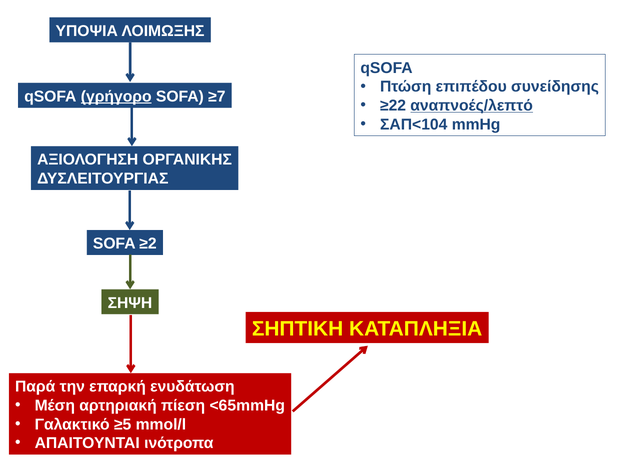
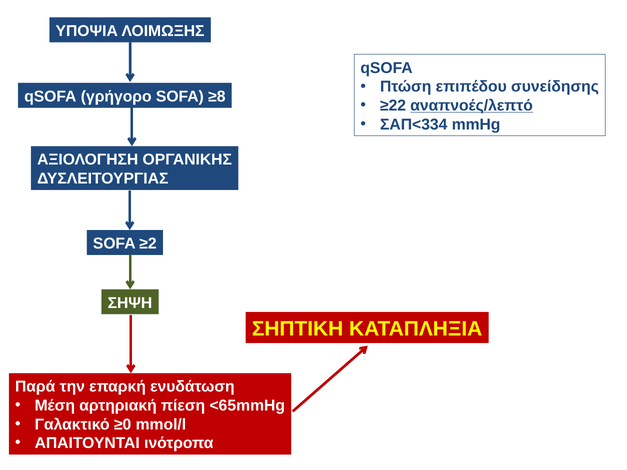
γρήγορο underline: present -> none
≥7: ≥7 -> ≥8
ΣΑΠ<104: ΣΑΠ<104 -> ΣΑΠ<334
≥5: ≥5 -> ≥0
